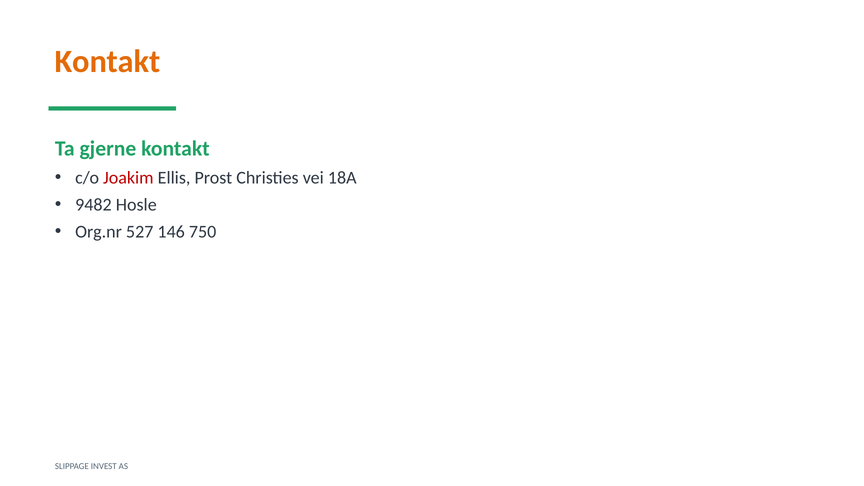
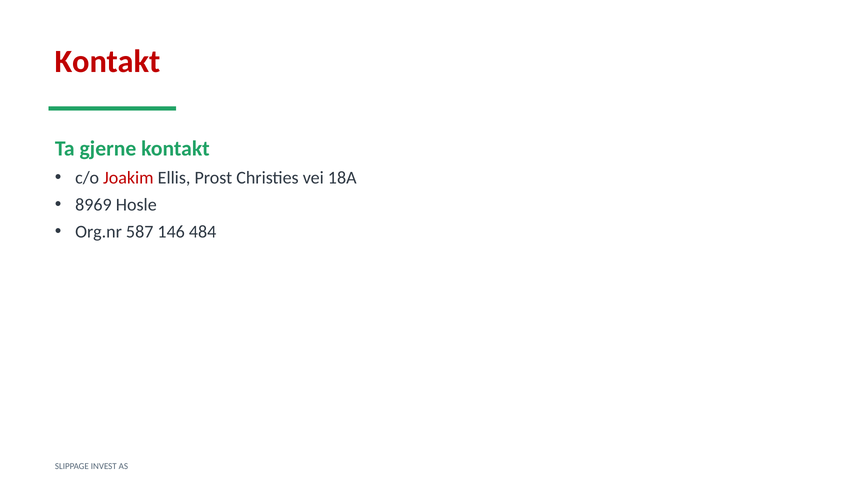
Kontakt at (108, 62) colour: orange -> red
9482: 9482 -> 8969
527: 527 -> 587
750: 750 -> 484
